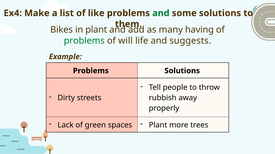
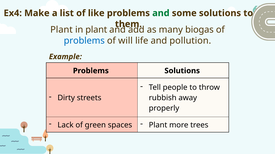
Bikes at (62, 30): Bikes -> Plant
having: having -> biogas
problems at (84, 41) colour: green -> blue
suggests: suggests -> pollution
